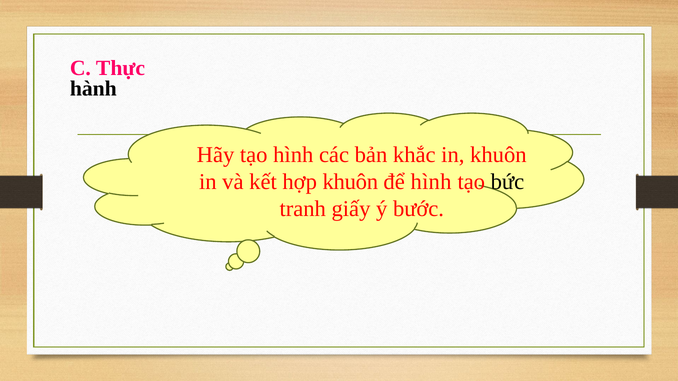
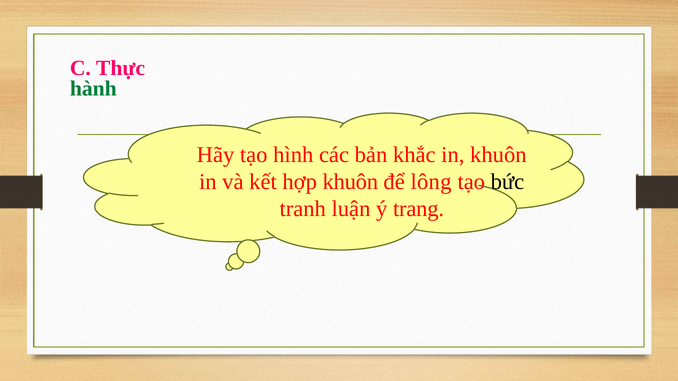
hành colour: black -> green
để hình: hình -> lông
giấy: giấy -> luận
bước: bước -> trang
